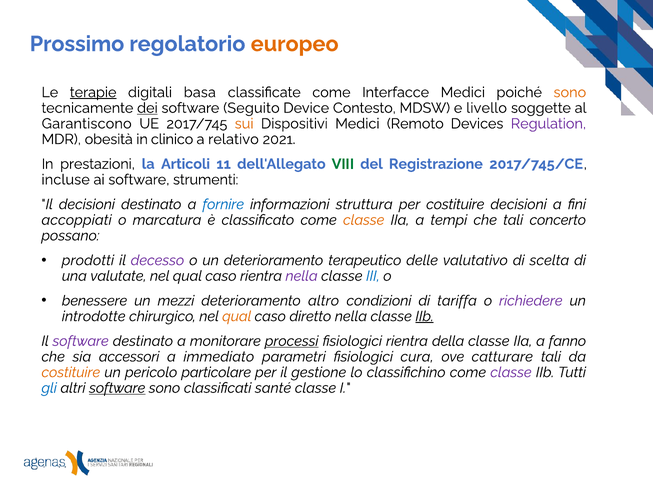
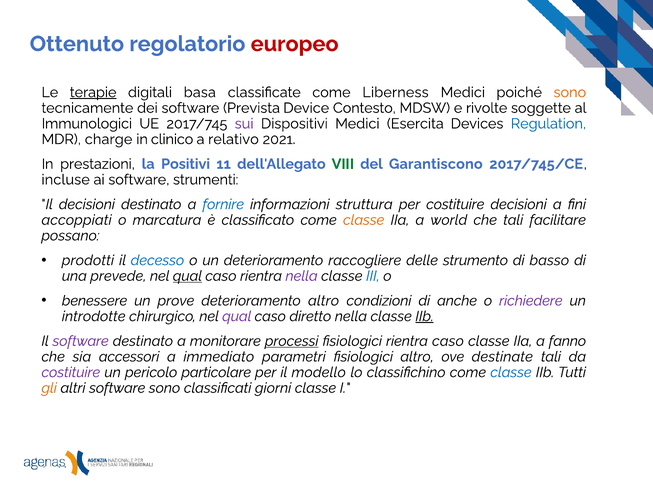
Prossimo: Prossimo -> Ottenuto
europeo colour: orange -> red
Interfacce: Interfacce -> Liberness
dei underline: present -> none
Seguito: Seguito -> Prevista
livello: livello -> rivolte
Garantiscono: Garantiscono -> Immunologici
sui colour: orange -> purple
Remoto: Remoto -> Esercita
Regulation colour: purple -> blue
obesità: obesità -> charge
Articoli: Articoli -> Positivi
Registrazione: Registrazione -> Garantiscono
tempi: tempi -> world
concerto: concerto -> facilitare
decesso colour: purple -> blue
terapeutico: terapeutico -> raccogliere
valutativo: valutativo -> strumento
scelta: scelta -> basso
valutate: valutate -> prevede
qual at (187, 276) underline: none -> present
mezzi: mezzi -> prove
tariffa: tariffa -> anche
qual at (237, 316) colour: orange -> purple
rientra della: della -> caso
fisiologici cura: cura -> altro
catturare: catturare -> destinate
costituire at (71, 372) colour: orange -> purple
gestione: gestione -> modello
classe at (511, 372) colour: purple -> blue
gli colour: blue -> orange
software at (117, 388) underline: present -> none
santé: santé -> giorni
